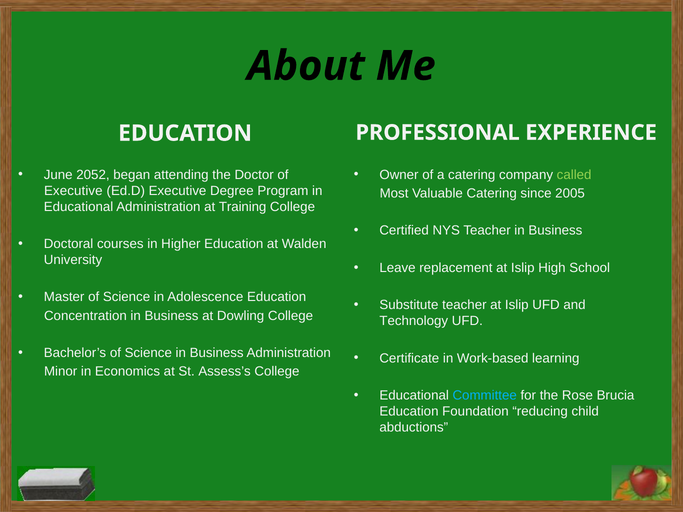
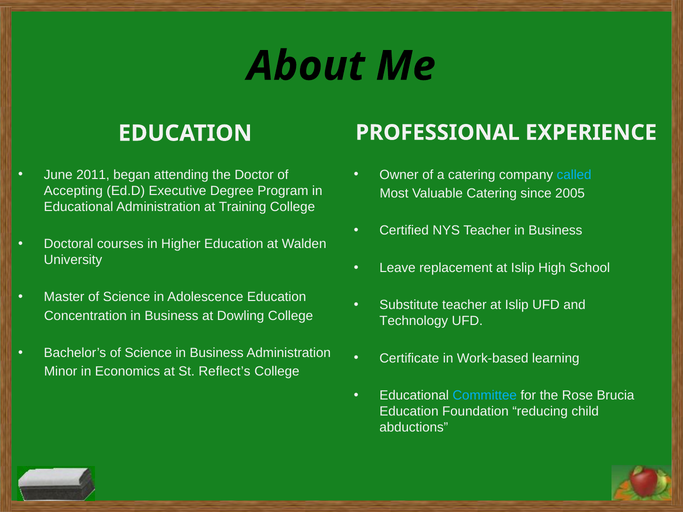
2052: 2052 -> 2011
called colour: light green -> light blue
Executive at (73, 191): Executive -> Accepting
Assess’s: Assess’s -> Reflect’s
